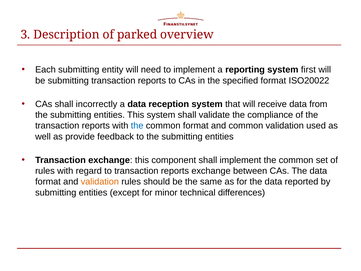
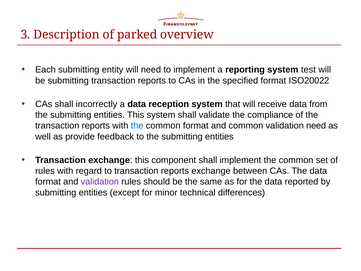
first: first -> test
validation used: used -> need
validation at (100, 182) colour: orange -> purple
